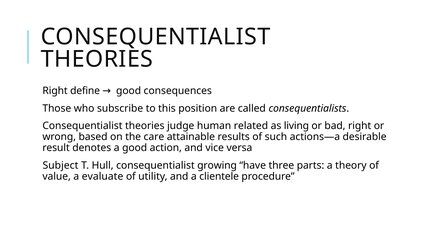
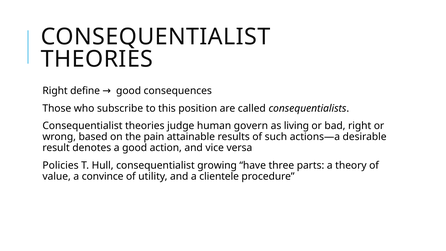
related: related -> govern
care: care -> pain
Subject: Subject -> Policies
evaluate: evaluate -> convince
